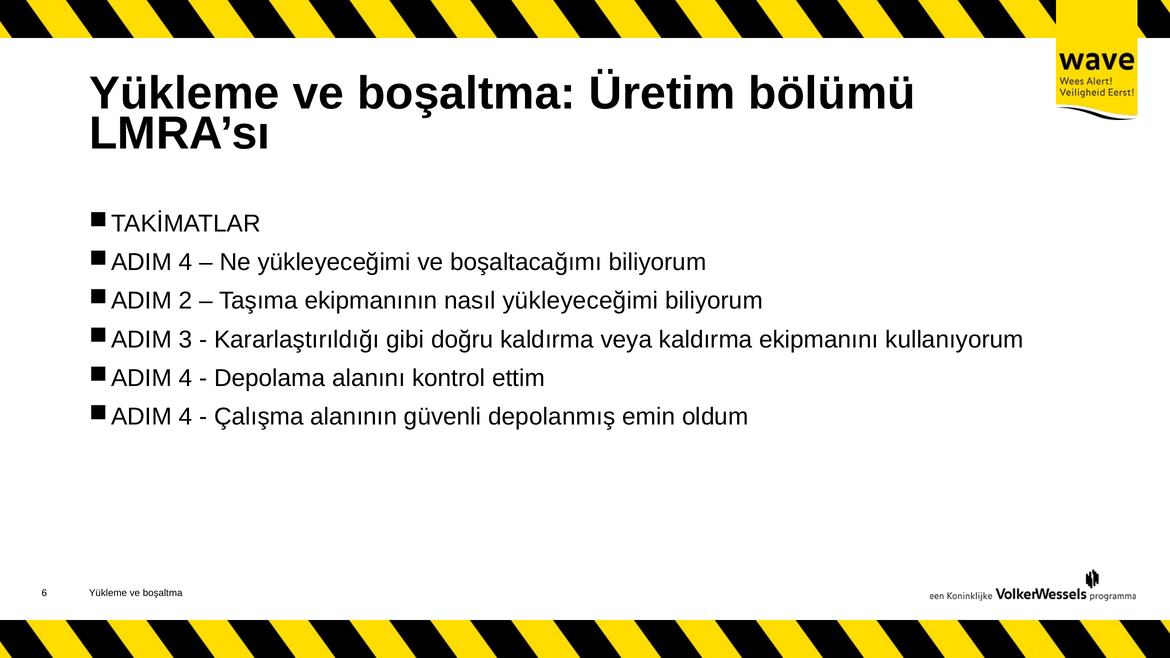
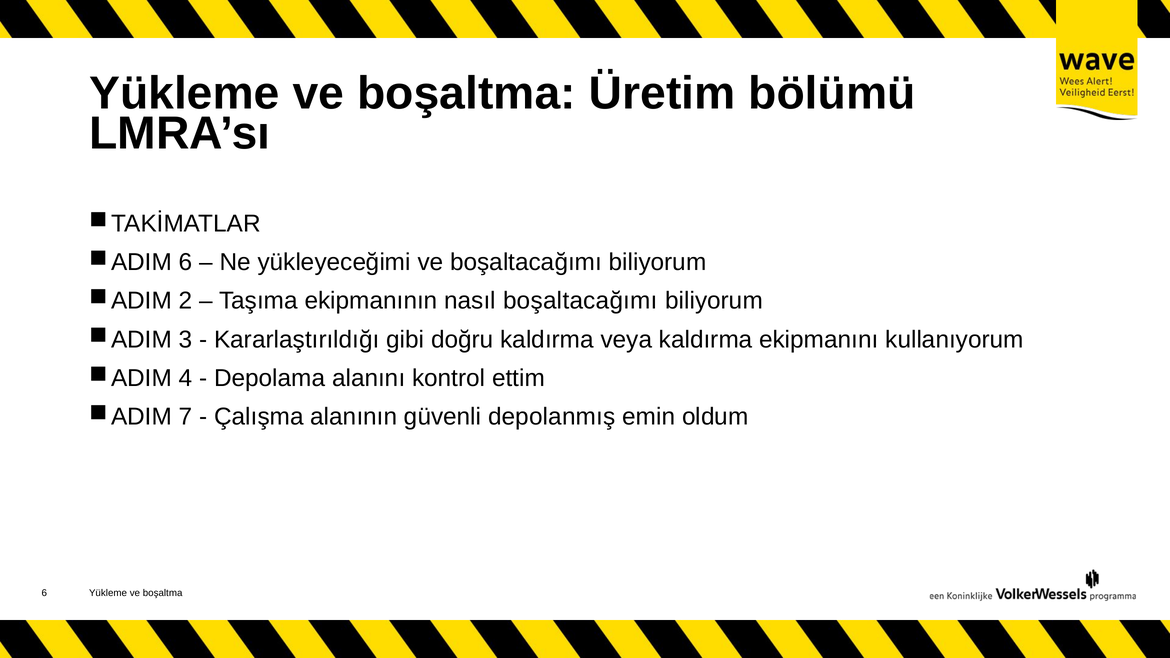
4 at (186, 262): 4 -> 6
nasıl yükleyeceğimi: yükleyeceğimi -> boşaltacağımı
4 at (186, 417): 4 -> 7
